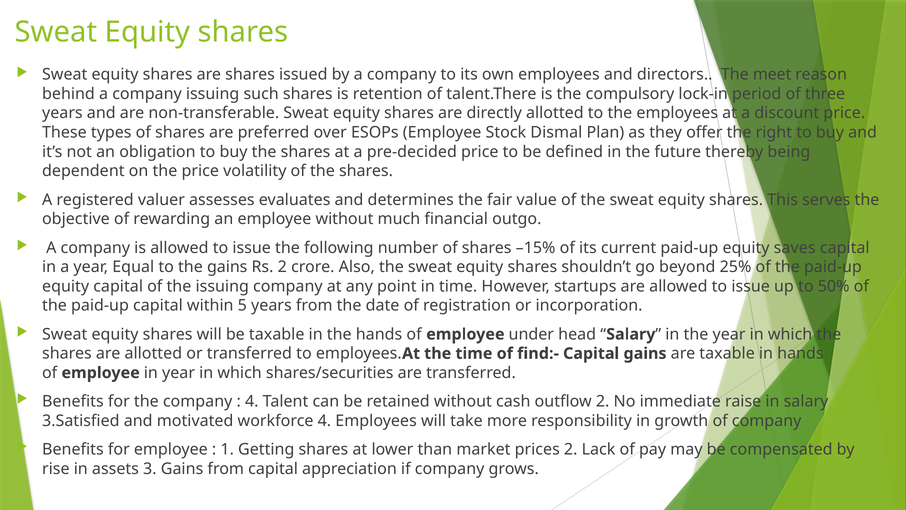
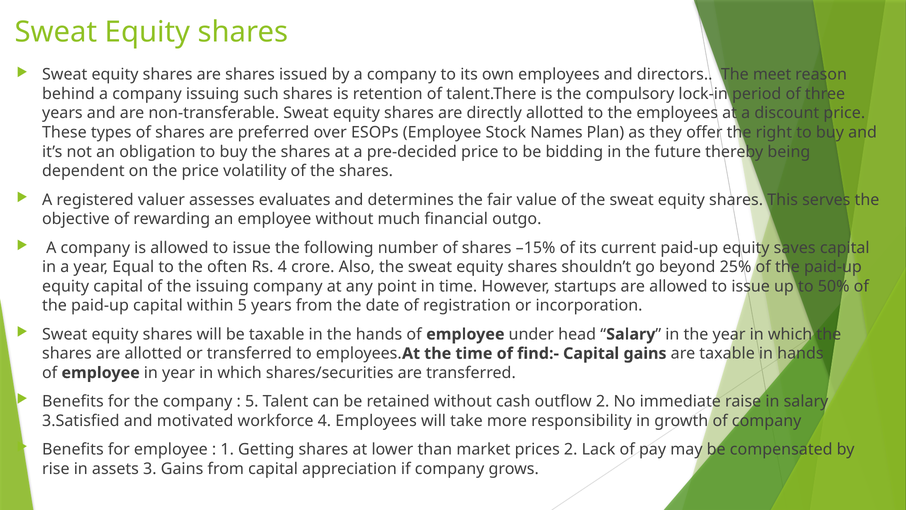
Dismal: Dismal -> Names
defined: defined -> bidding
the gains: gains -> often
Rs 2: 2 -> 4
4 at (252, 401): 4 -> 5
